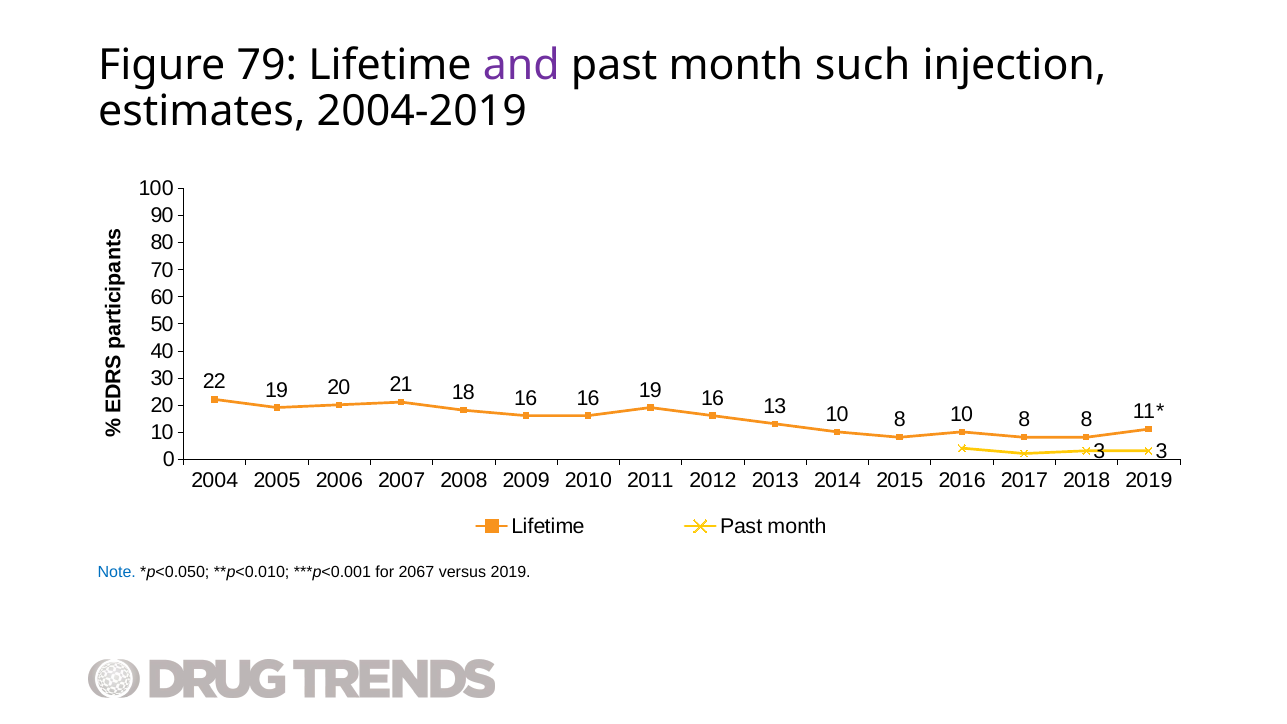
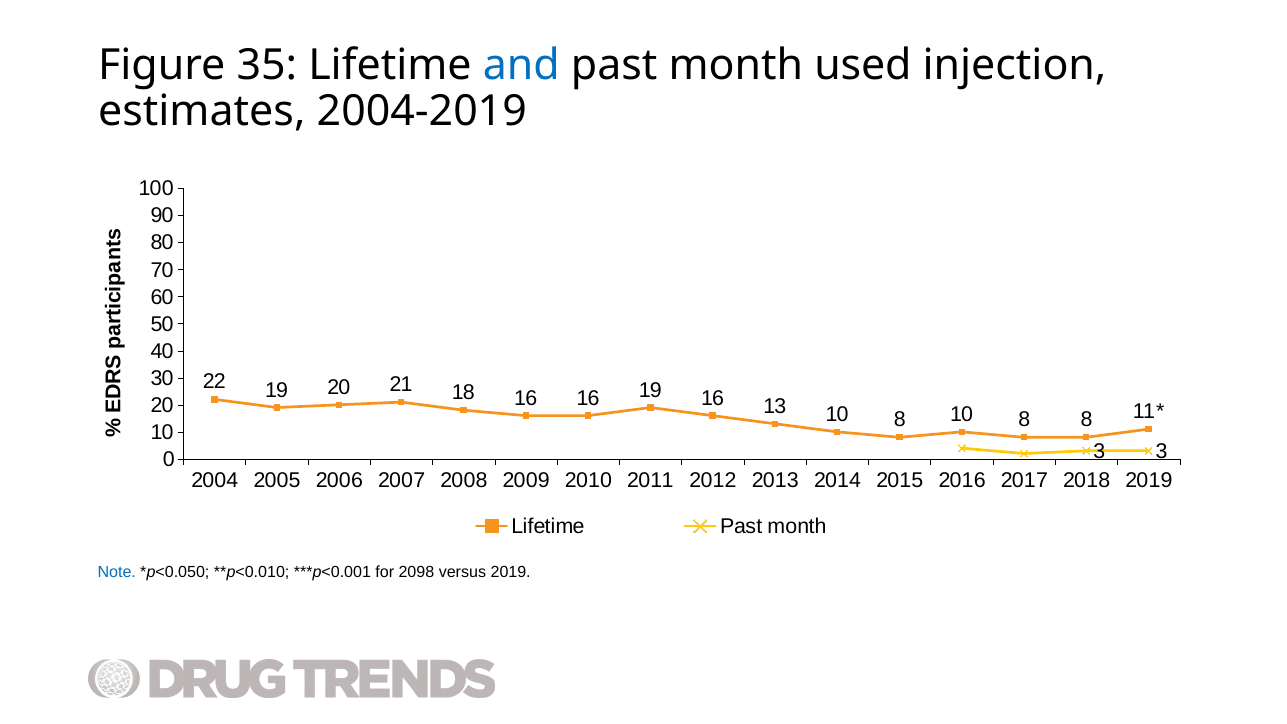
79: 79 -> 35
and colour: purple -> blue
such: such -> used
2067: 2067 -> 2098
